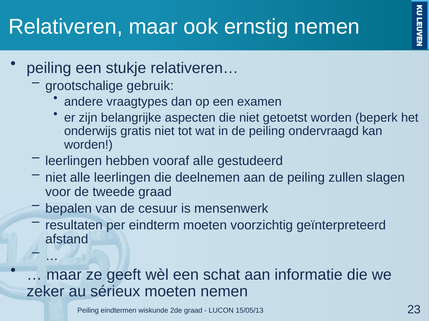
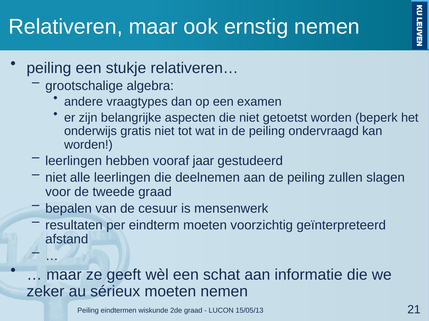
gebruik: gebruik -> algebra
vooraf alle: alle -> jaar
23: 23 -> 21
